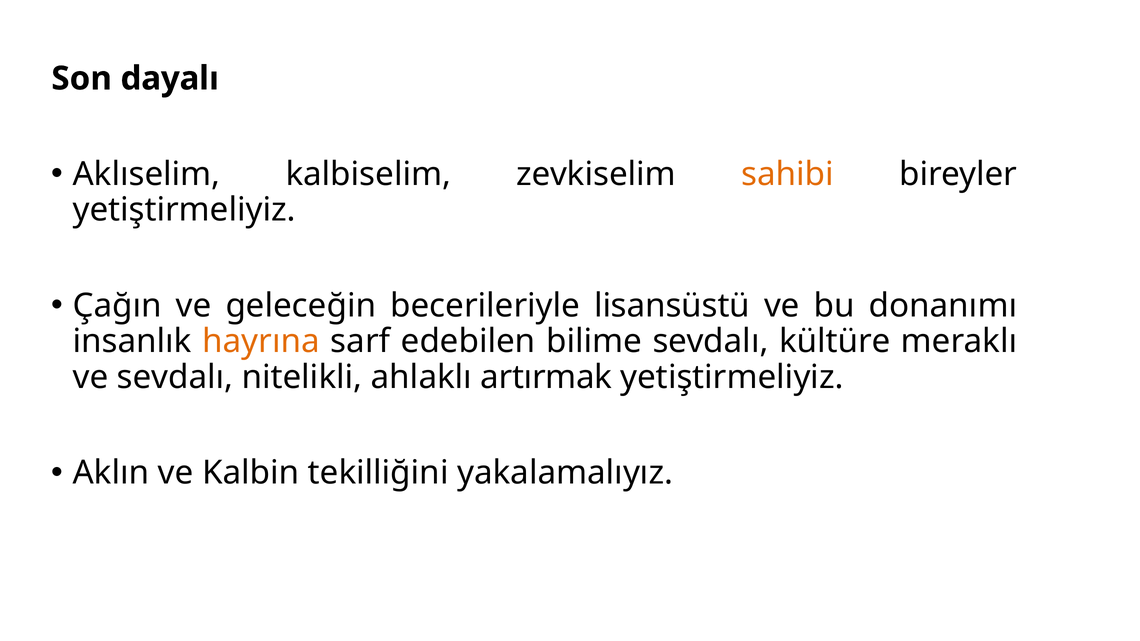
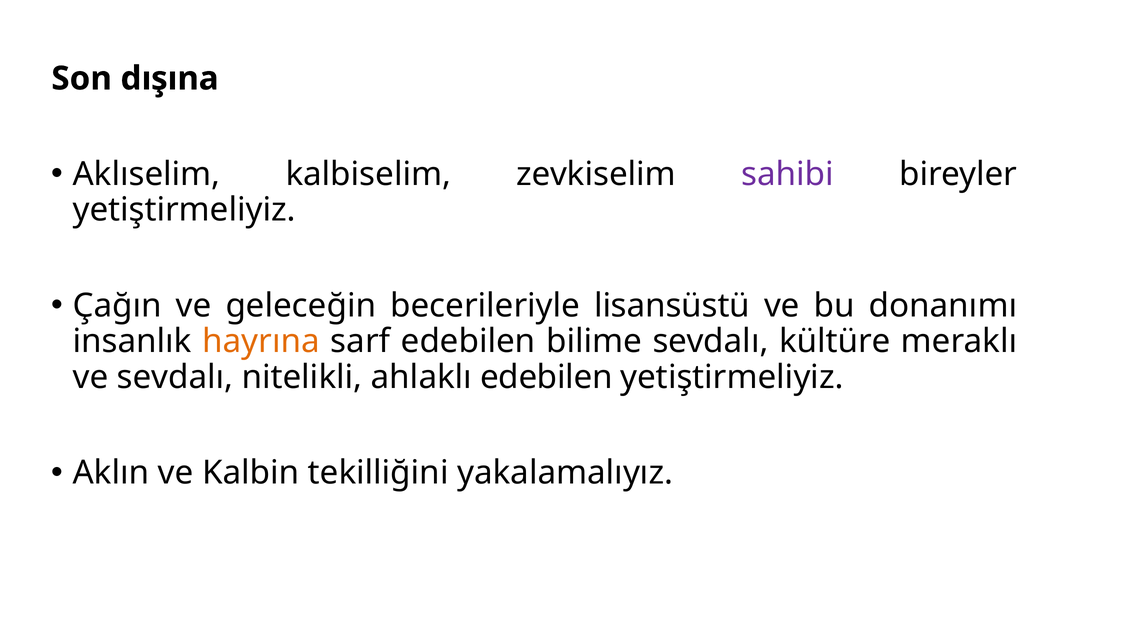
dayalı: dayalı -> dışına
sahibi colour: orange -> purple
ahlaklı artırmak: artırmak -> edebilen
